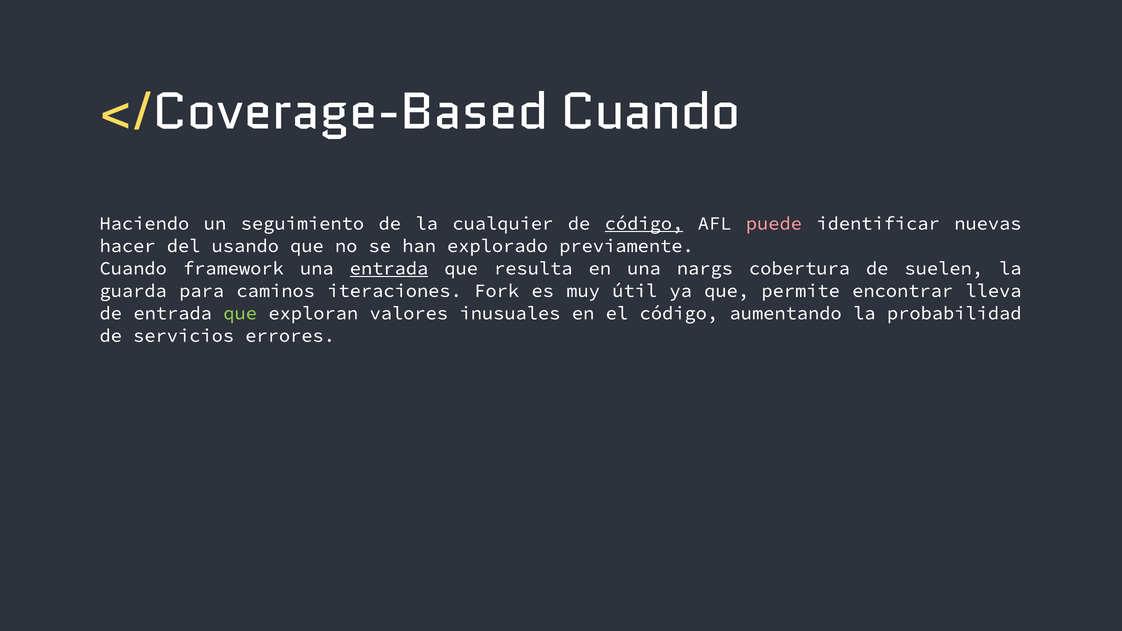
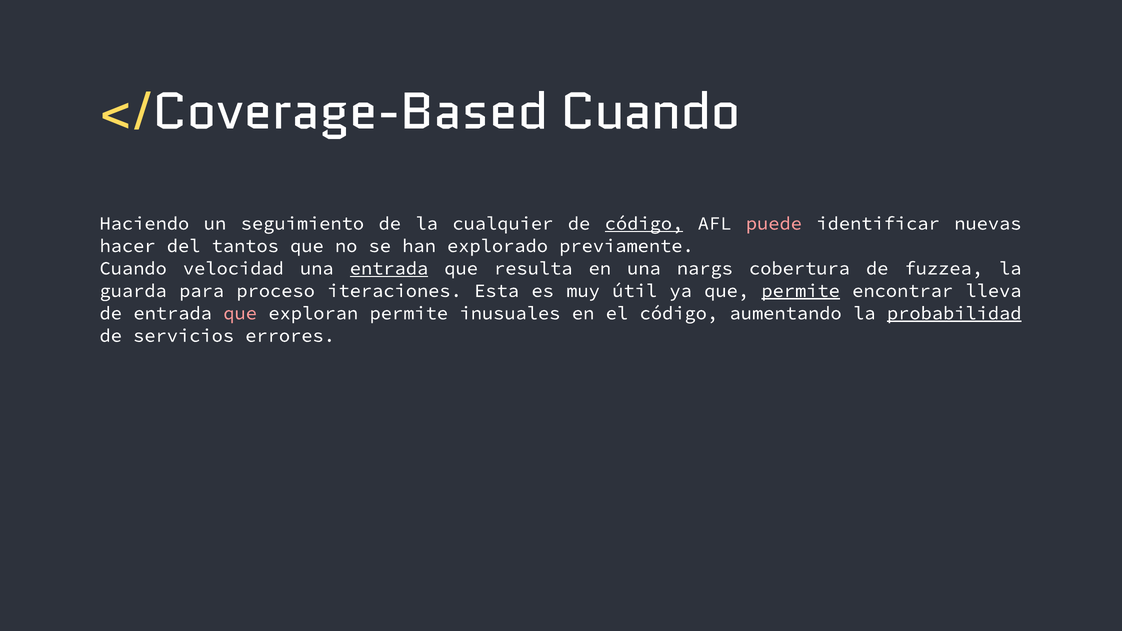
usando: usando -> tantos
framework: framework -> velocidad
suelen: suelen -> fuzzea
caminos: caminos -> proceso
Fork: Fork -> Esta
permite at (801, 291) underline: none -> present
que at (240, 313) colour: light green -> pink
exploran valores: valores -> permite
probabilidad underline: none -> present
